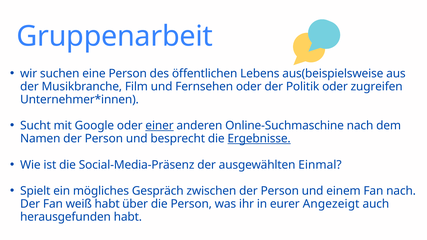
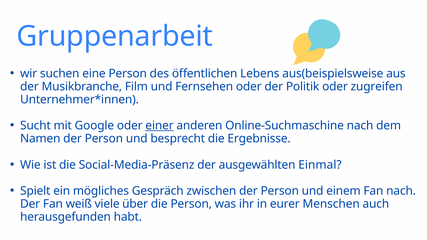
Ergebnisse underline: present -> none
weiß habt: habt -> viele
Angezeigt: Angezeigt -> Menschen
